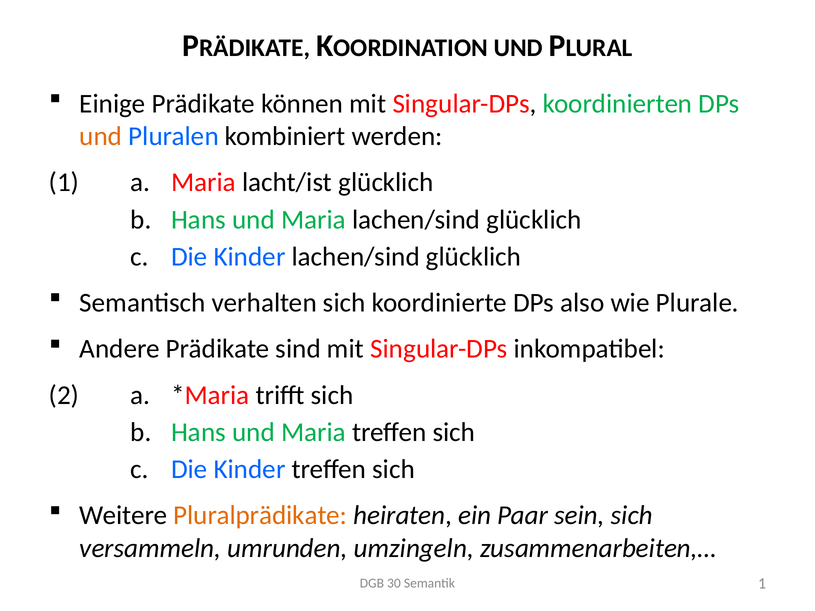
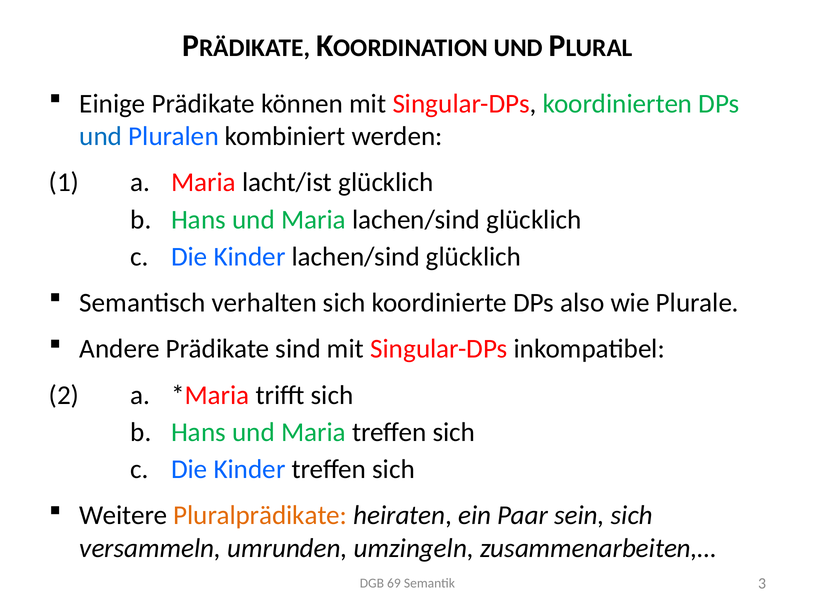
und at (101, 136) colour: orange -> blue
30: 30 -> 69
Semantik 1: 1 -> 3
